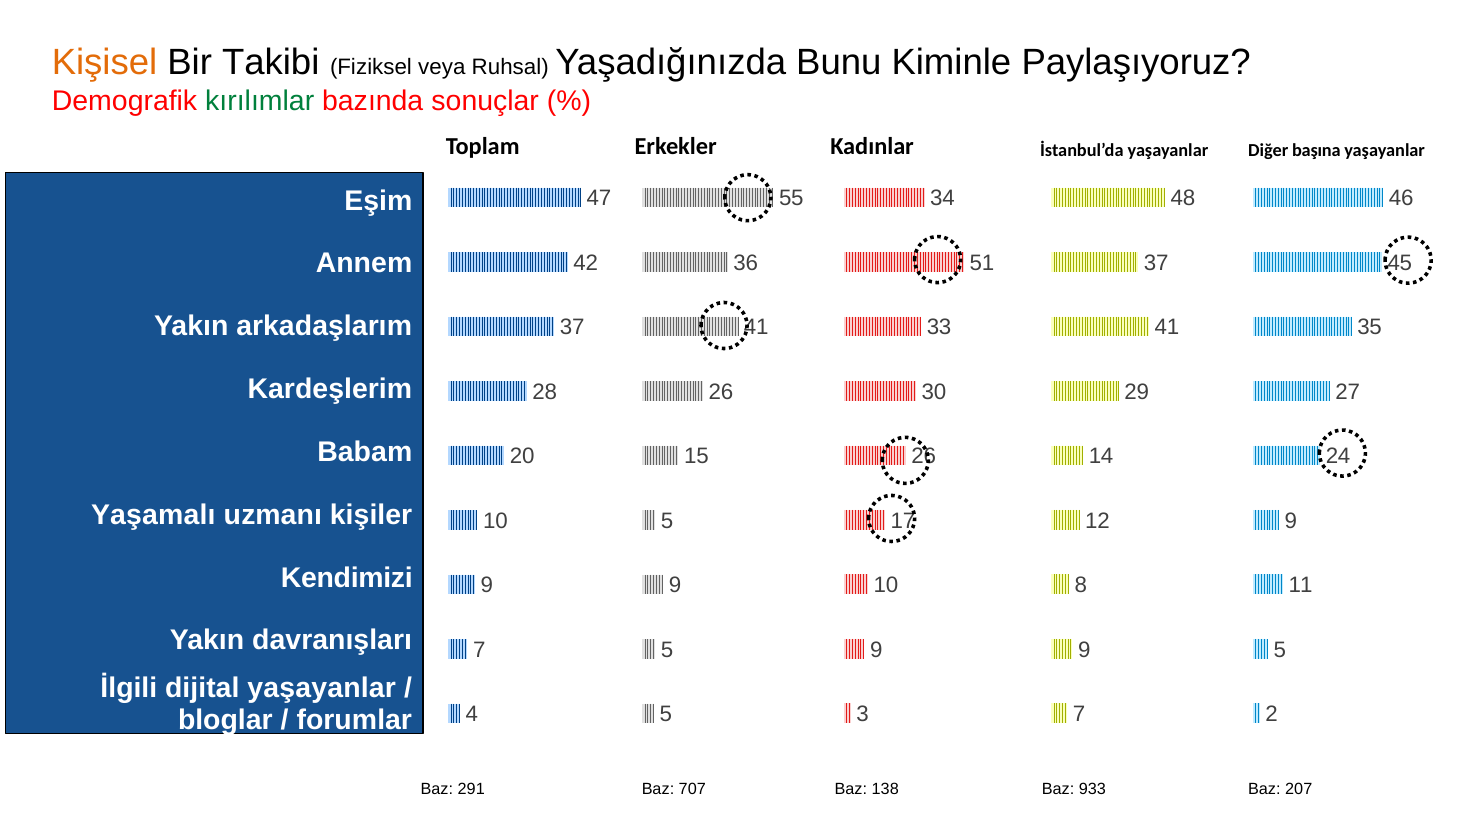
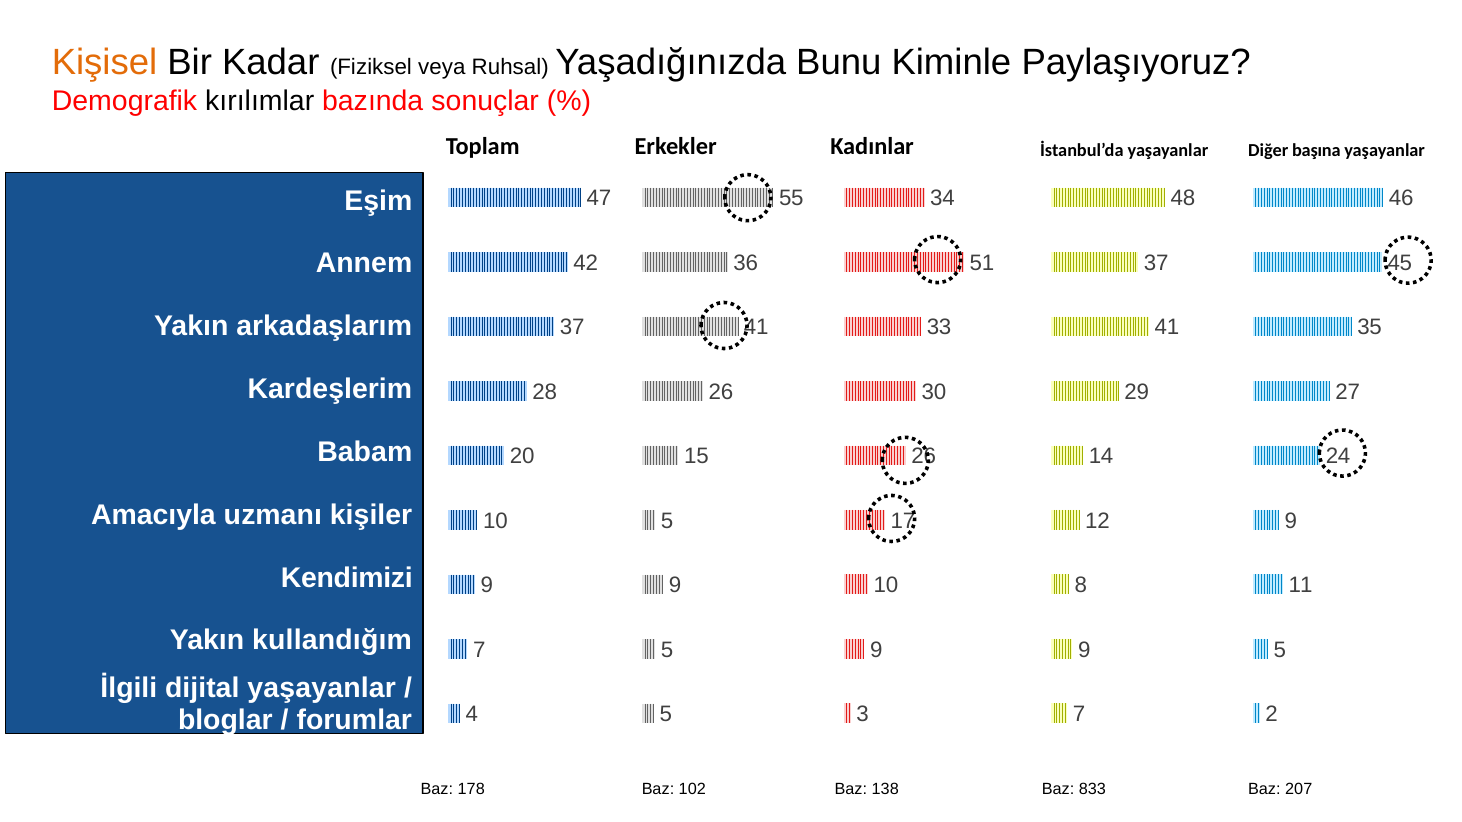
Takibi: Takibi -> Kadar
kırılımlar colour: green -> black
Yaşamalı: Yaşamalı -> Amacıyla
davranışları: davranışları -> kullandığım
291: 291 -> 178
707: 707 -> 102
933: 933 -> 833
